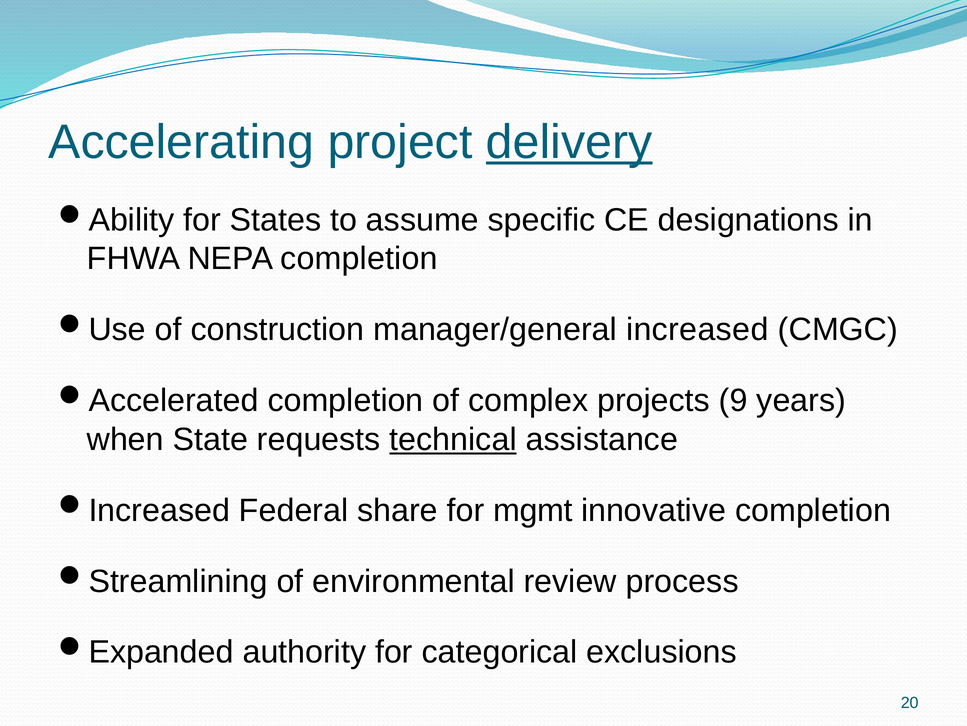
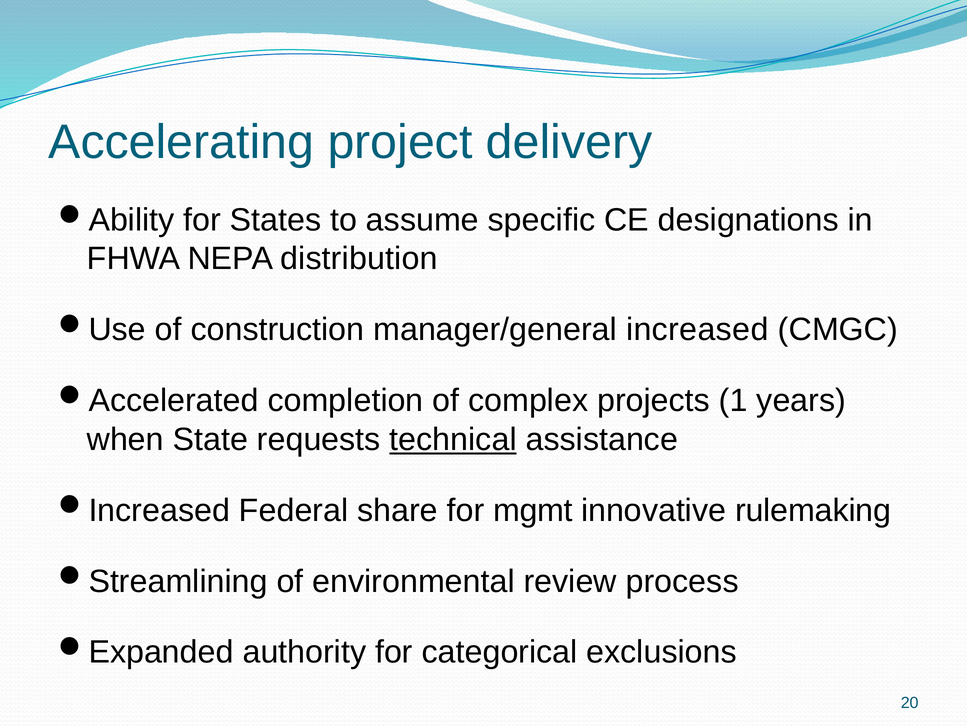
delivery underline: present -> none
NEPA completion: completion -> distribution
9: 9 -> 1
innovative completion: completion -> rulemaking
